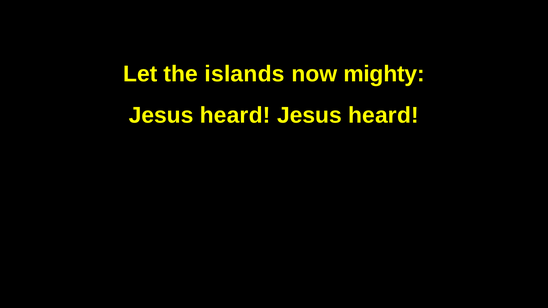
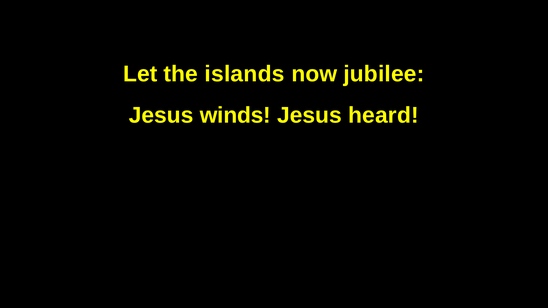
mighty: mighty -> jubilee
heard at (235, 115): heard -> winds
